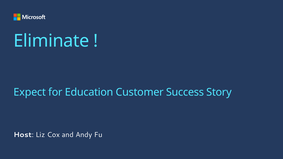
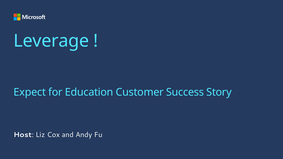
Eliminate: Eliminate -> Leverage
